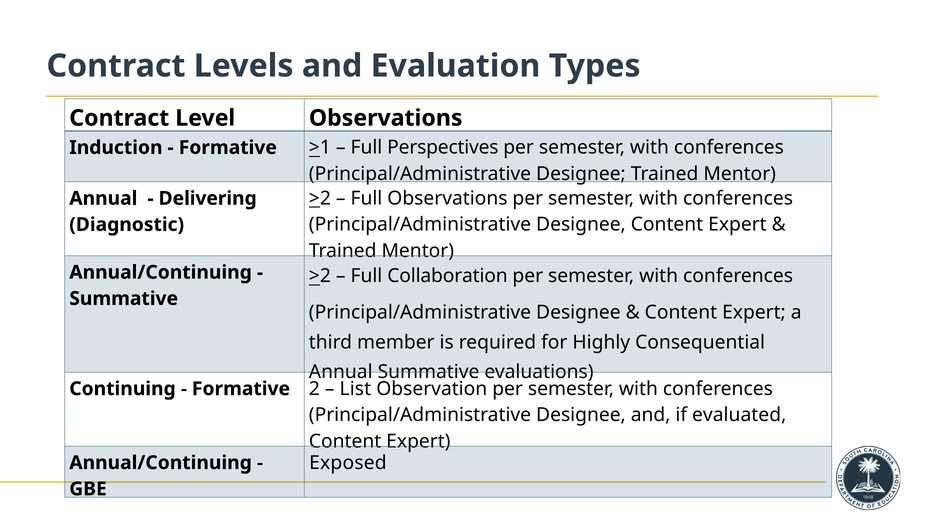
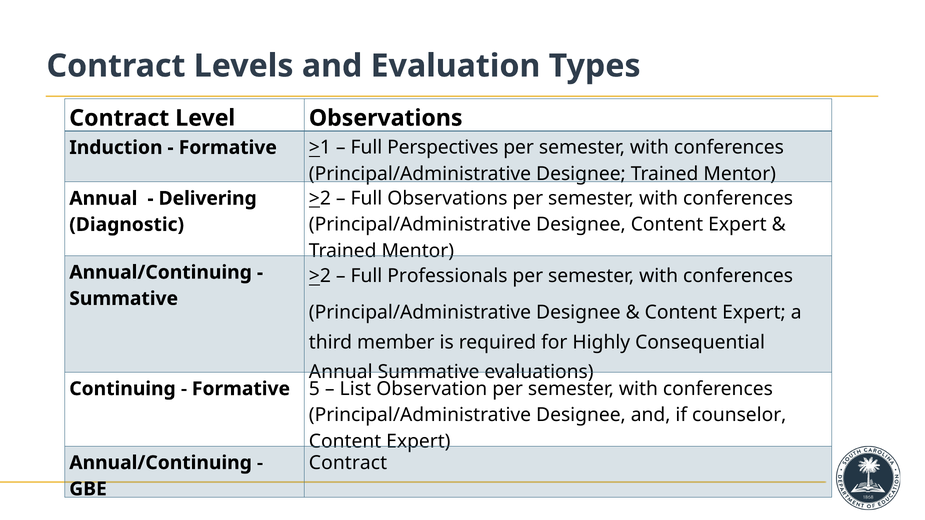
Collaboration: Collaboration -> Professionals
2: 2 -> 5
evaluated: evaluated -> counselor
Exposed at (348, 463): Exposed -> Contract
